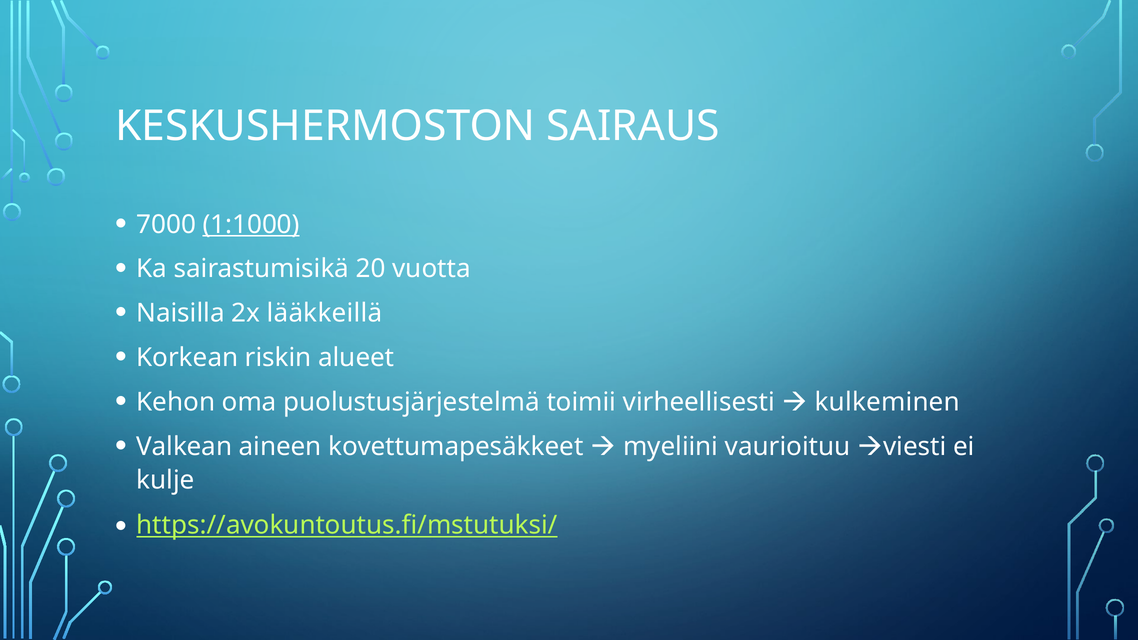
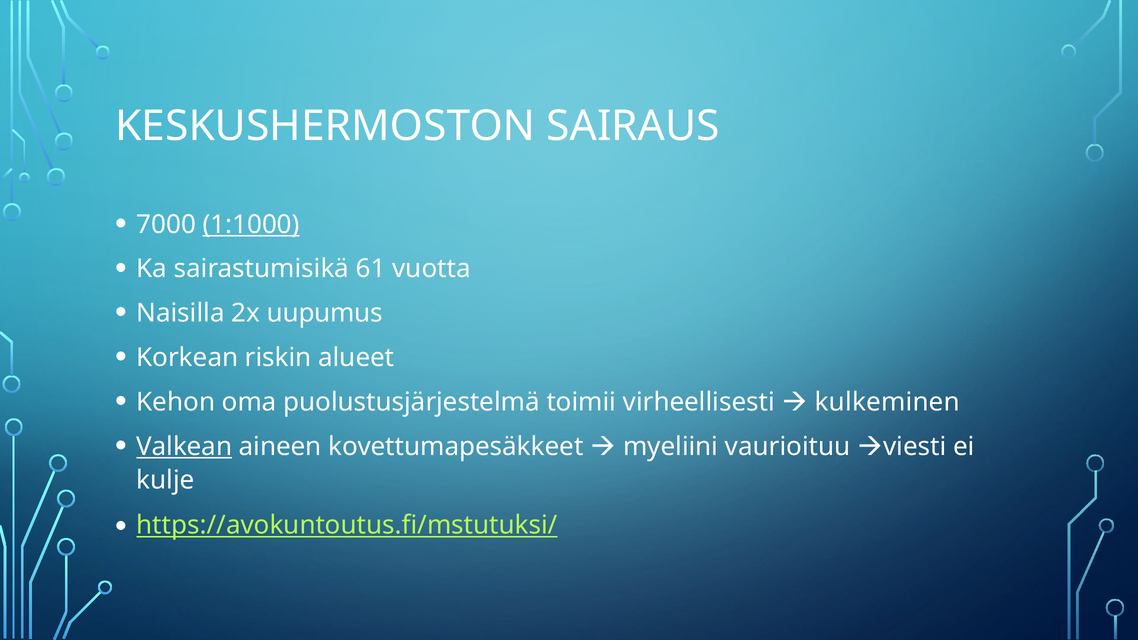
20: 20 -> 61
lääkkeillä: lääkkeillä -> uupumus
Valkean underline: none -> present
